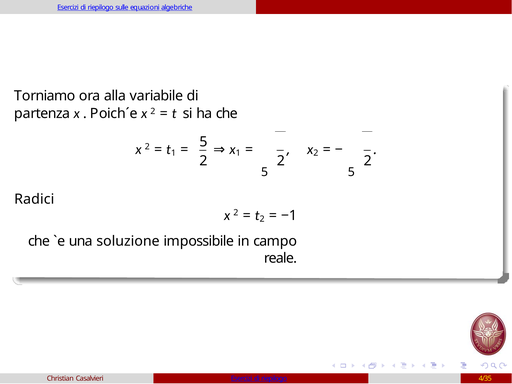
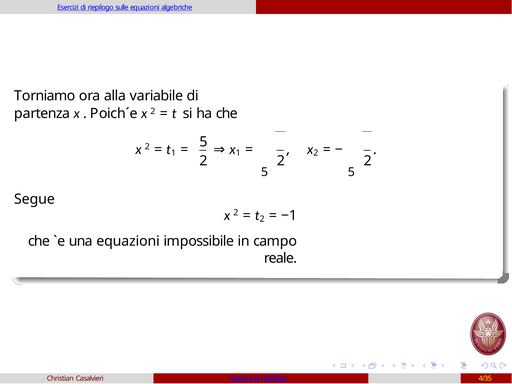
Radici: Radici -> Segue
una soluzione: soluzione -> equazioni
